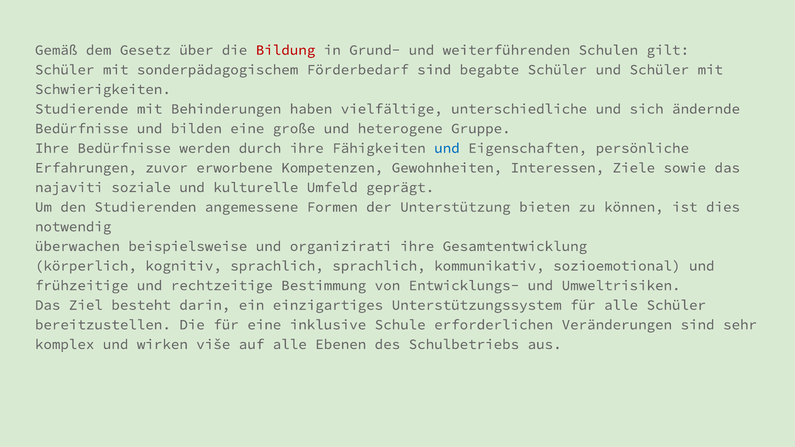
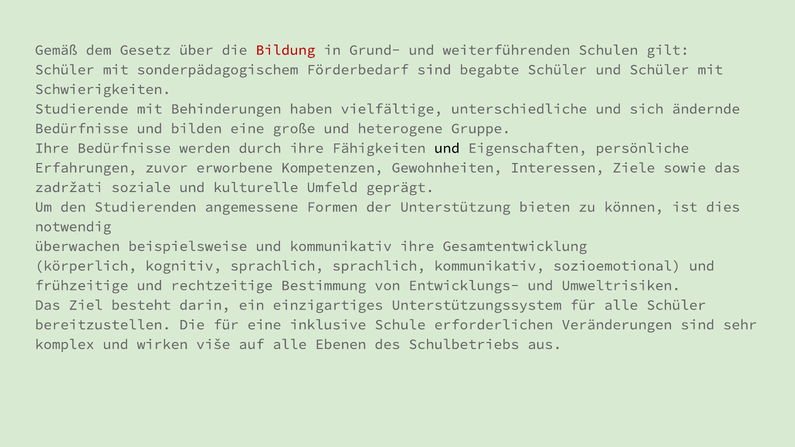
und at (447, 148) colour: blue -> black
najaviti: najaviti -> zadržati
und organizirati: organizirati -> kommunikativ
